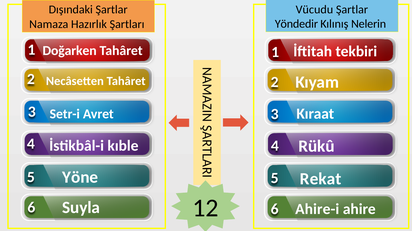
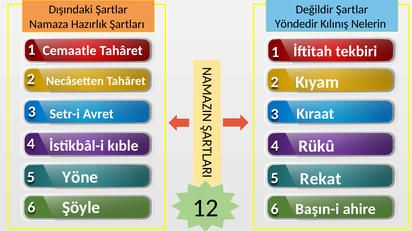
Vücudu: Vücudu -> Değildir
Doğarken: Doğarken -> Cemaatle
Suyla: Suyla -> Şöyle
Ahire-i: Ahire-i -> Başın-i
